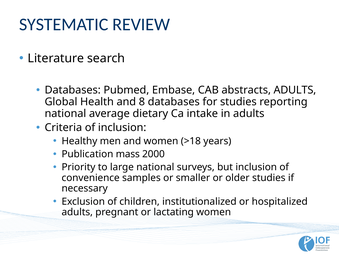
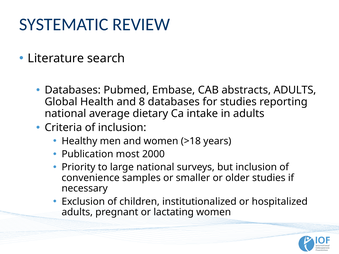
mass: mass -> most
